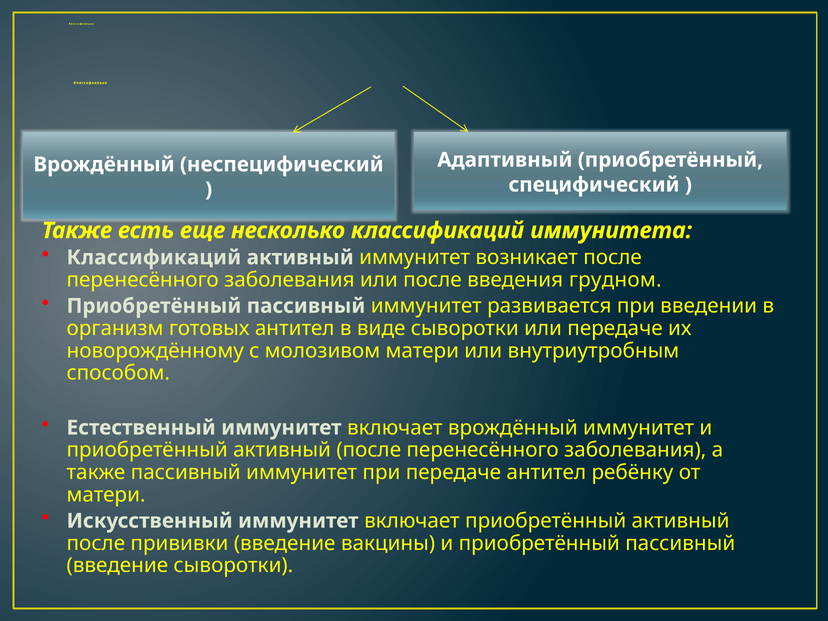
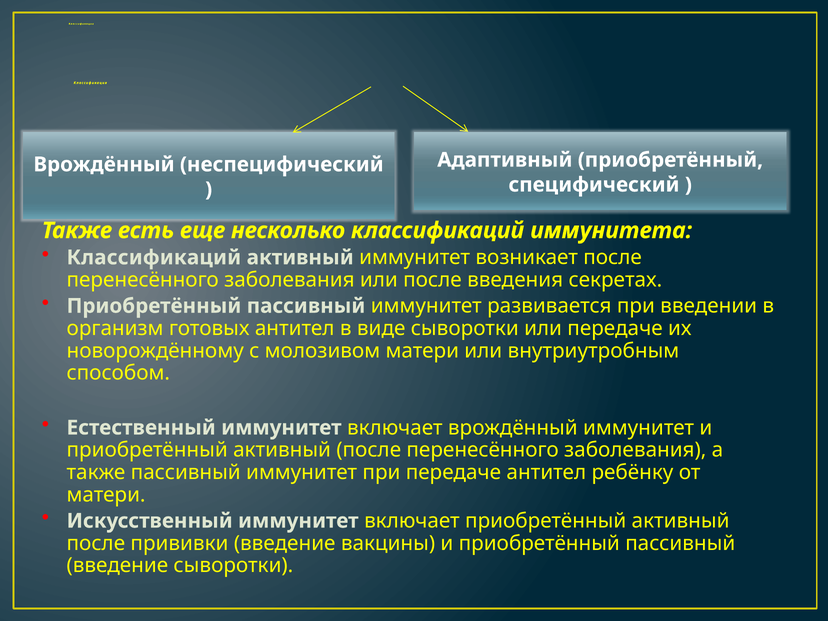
грудном: грудном -> секретах
